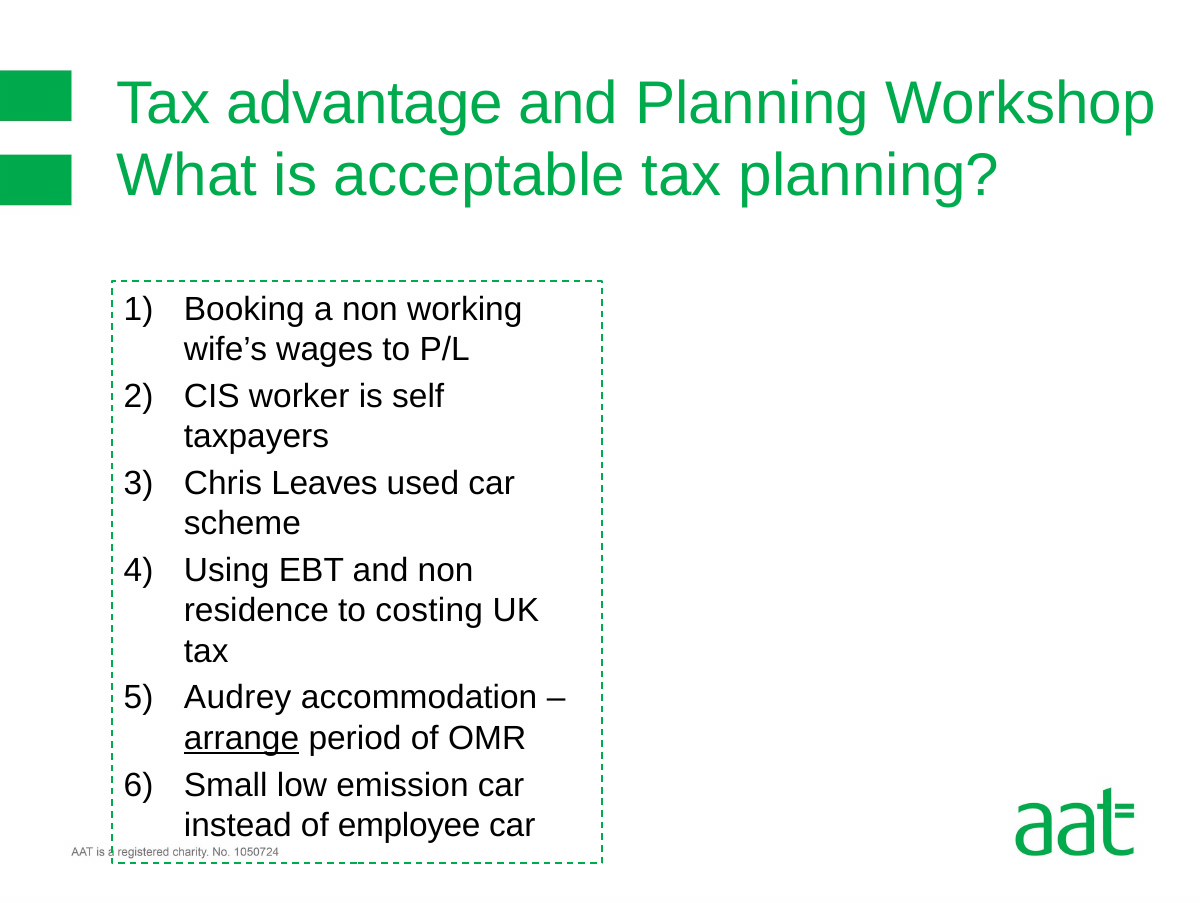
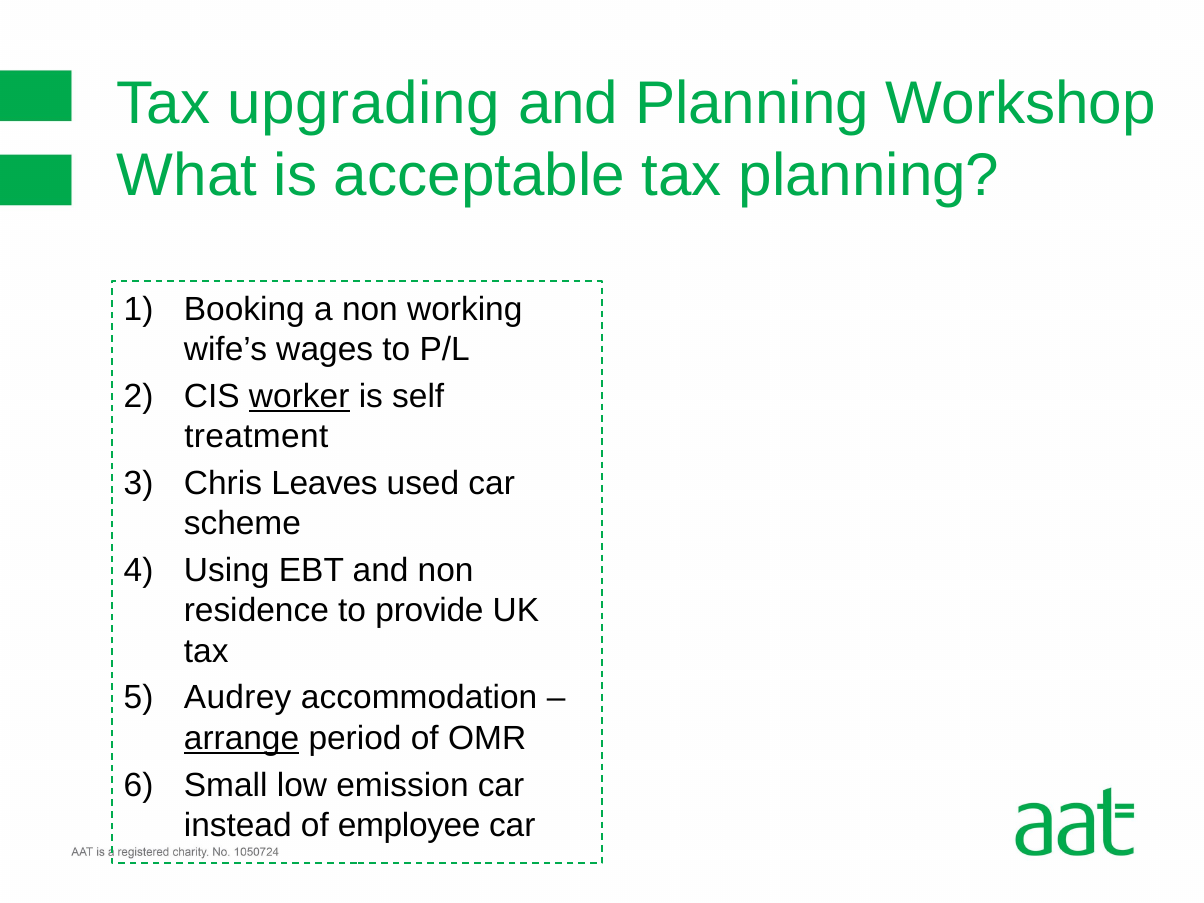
advantage: advantage -> upgrading
worker underline: none -> present
taxpayers: taxpayers -> treatment
costing: costing -> provide
